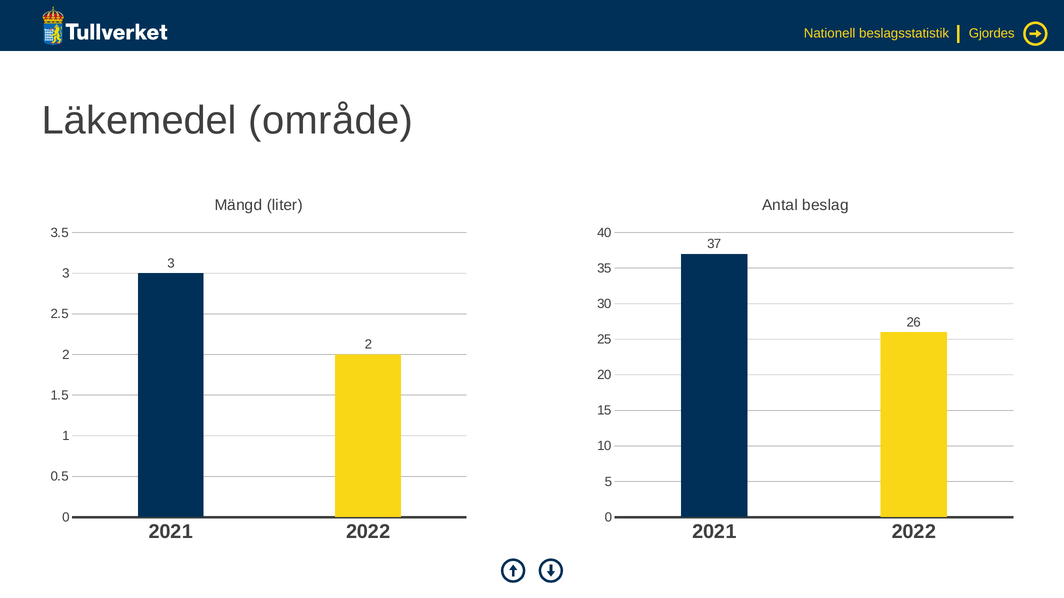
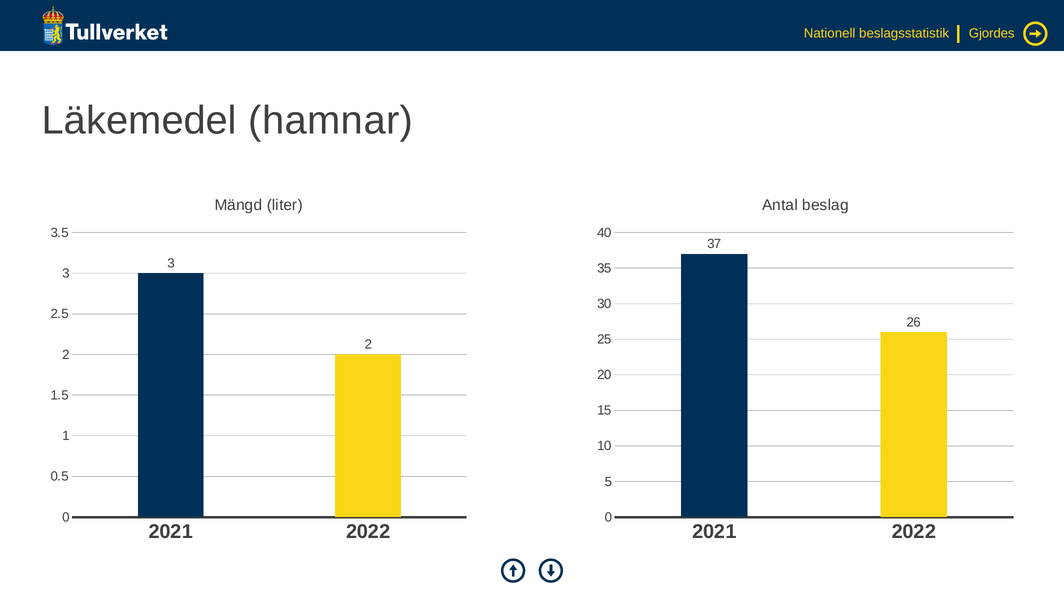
område: område -> hamnar
